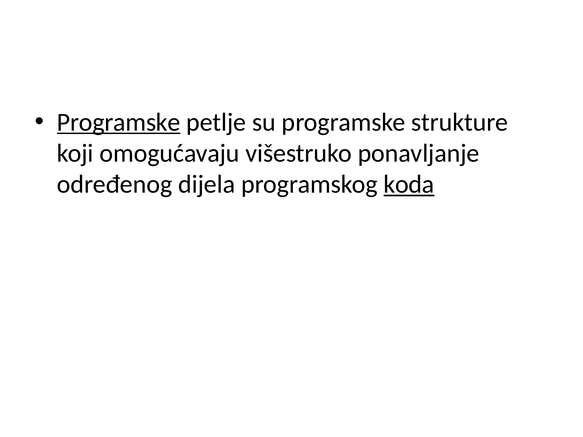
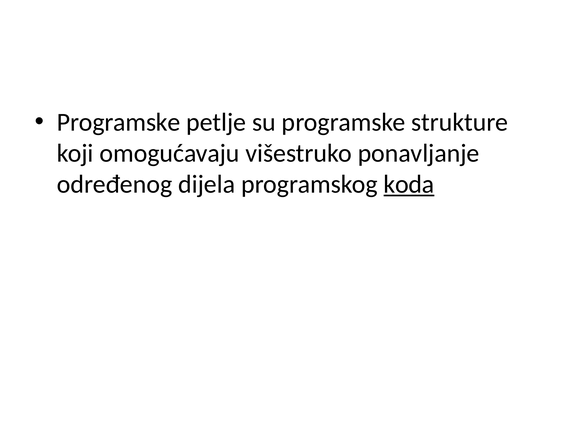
Programske at (119, 122) underline: present -> none
